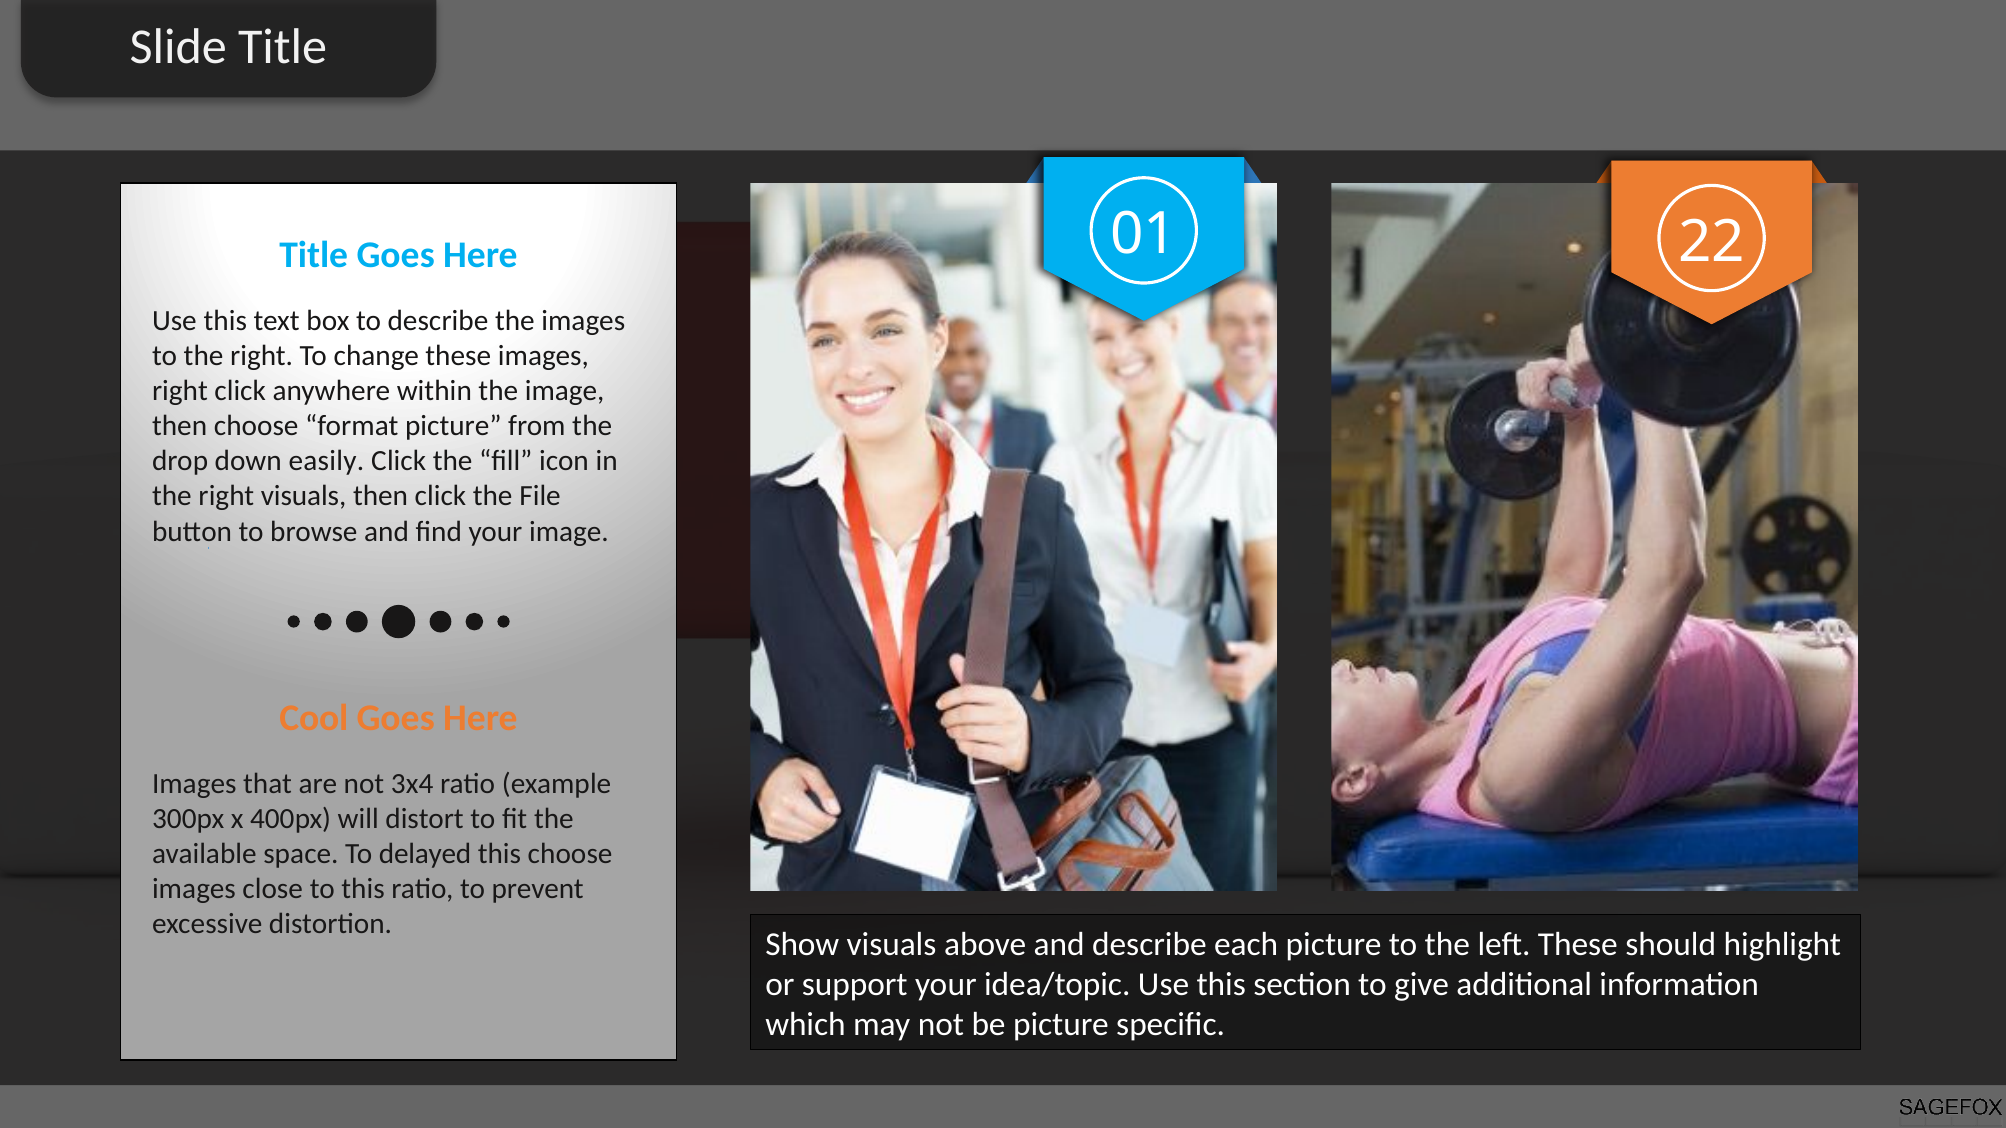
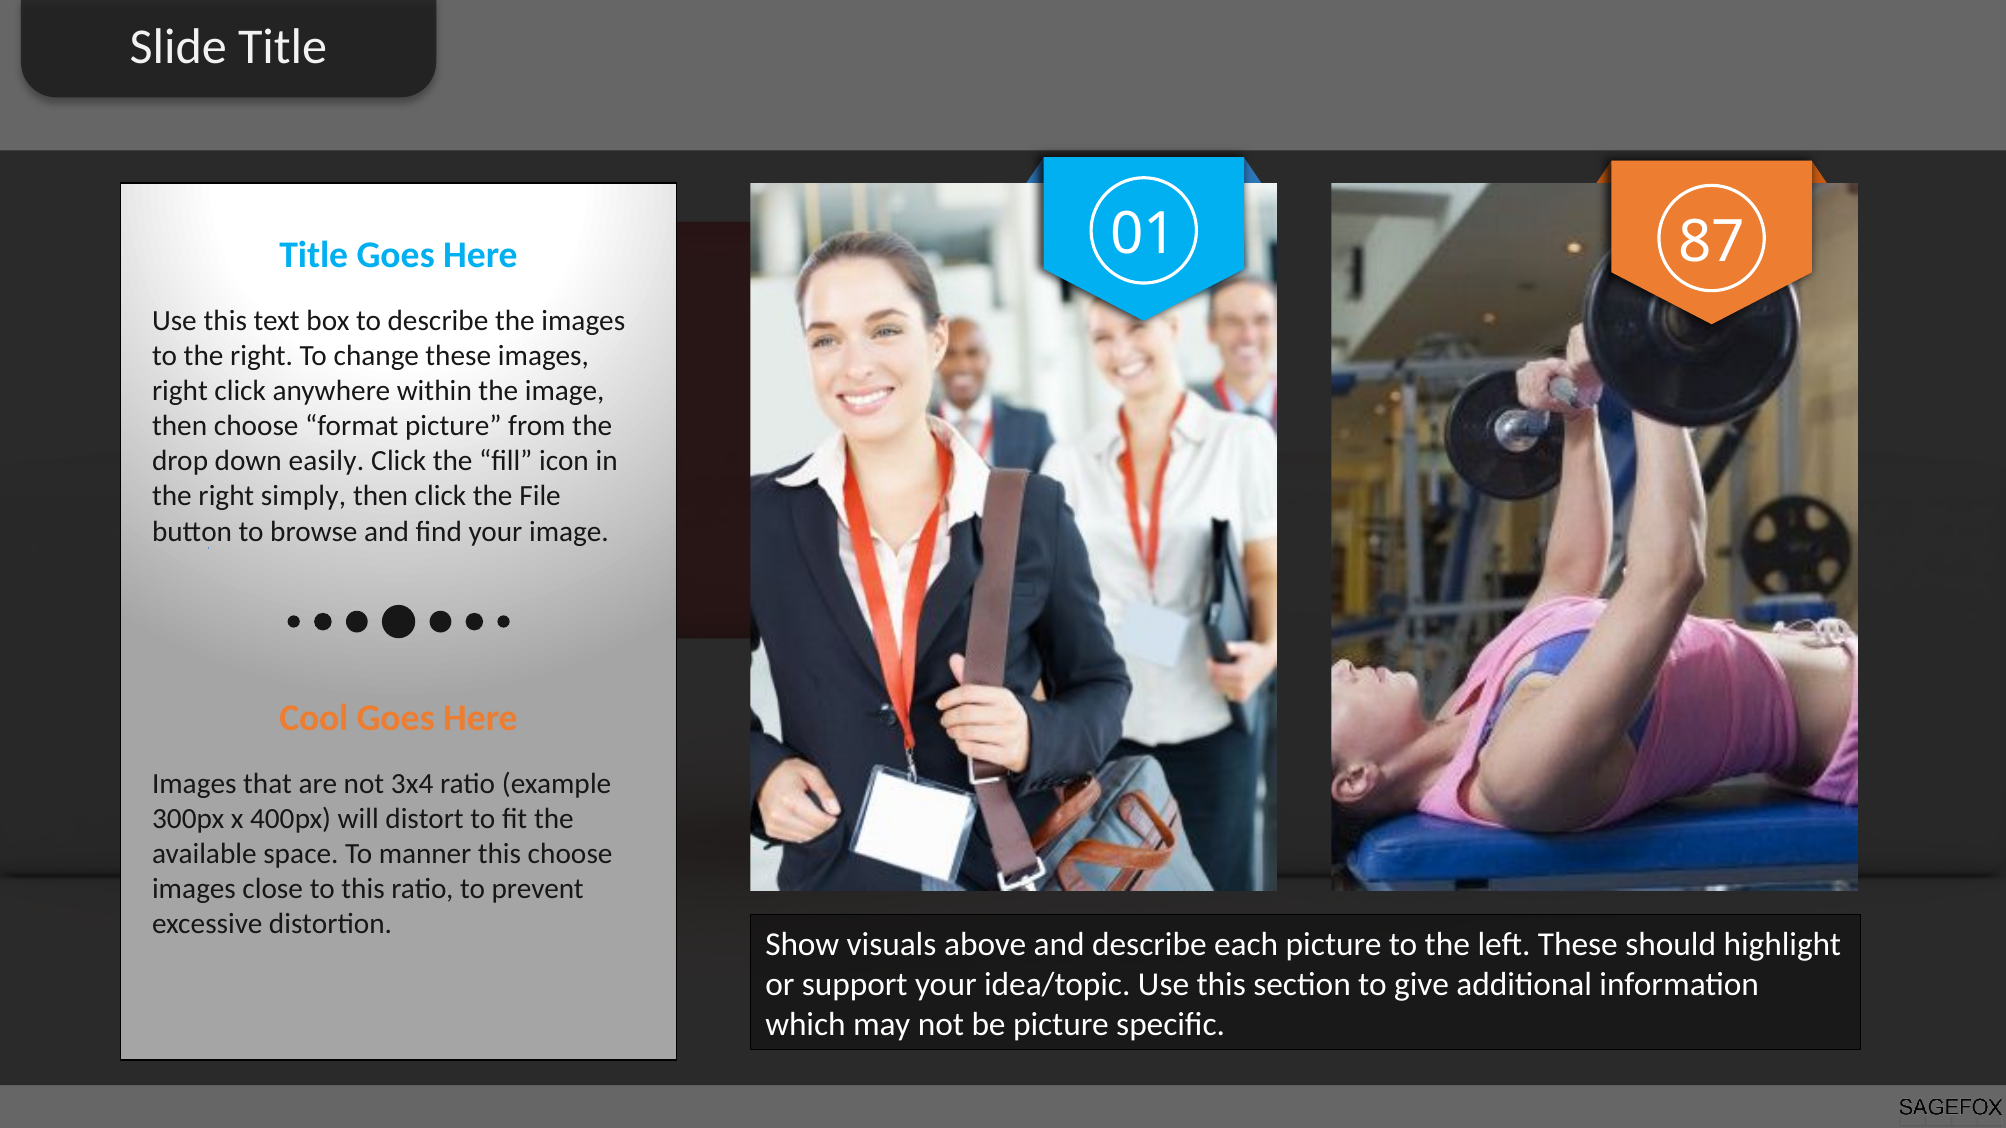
22: 22 -> 87
right visuals: visuals -> simply
delayed: delayed -> manner
